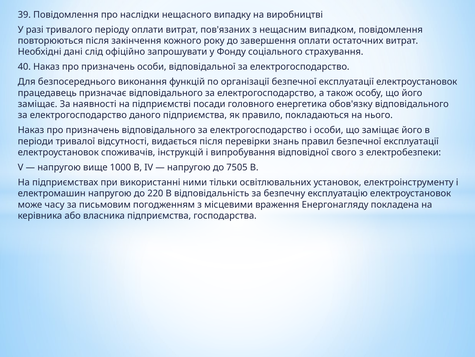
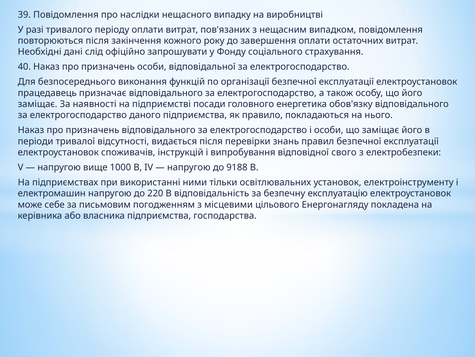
7505: 7505 -> 9188
часу: часу -> себе
враження: враження -> цільового
